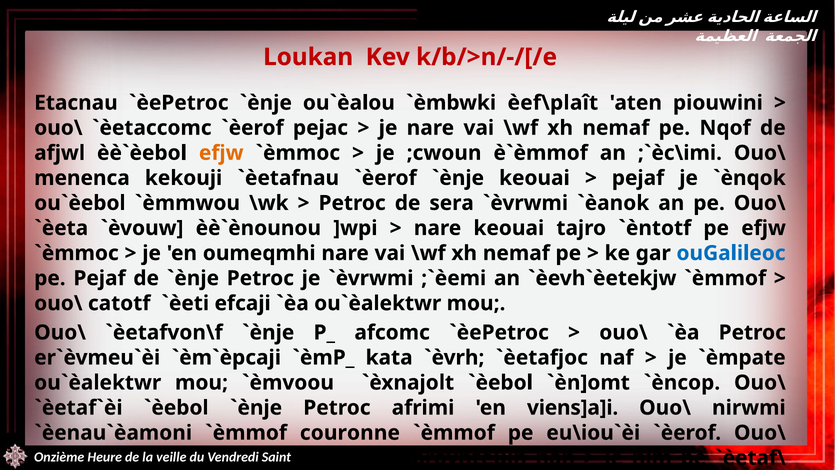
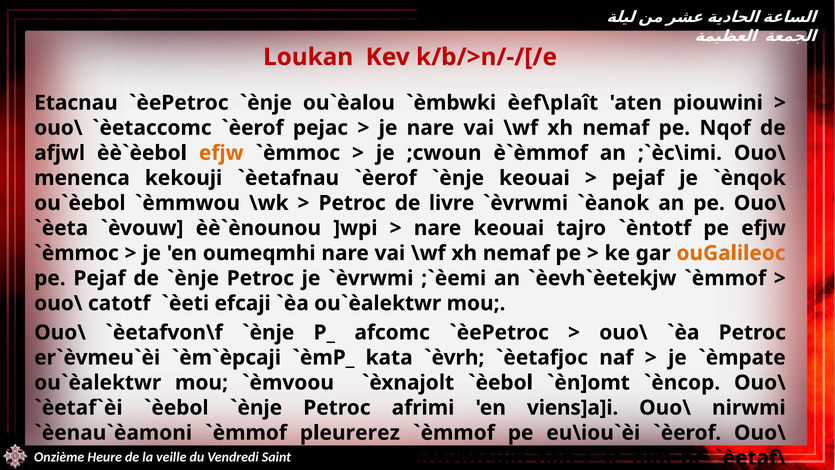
sera: sera -> livre
ouGalileoc colour: blue -> orange
couronne: couronne -> pleurerez
